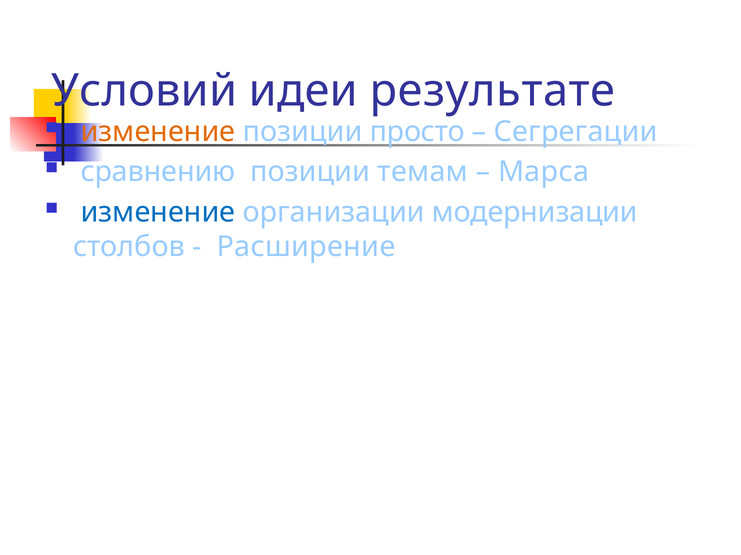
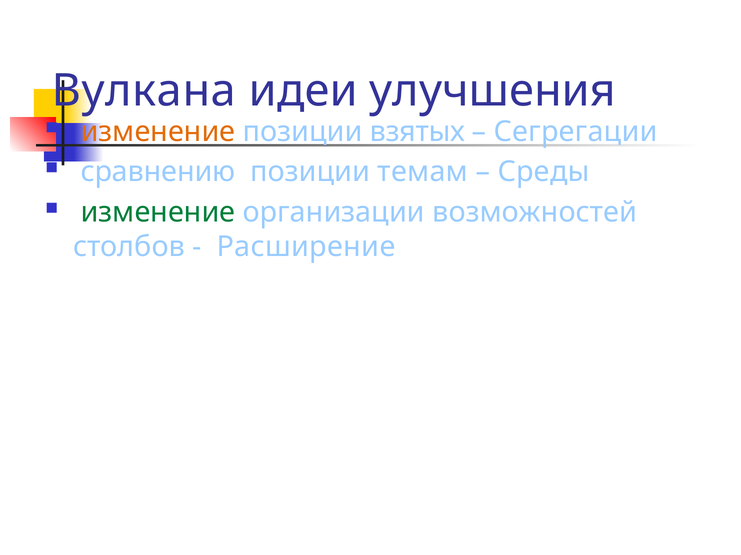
Условий: Условий -> Вулкана
результате: результате -> улучшения
просто: просто -> взятых
Марса: Марса -> Среды
изменение at (158, 212) colour: blue -> green
модернизации: модернизации -> возможностей
